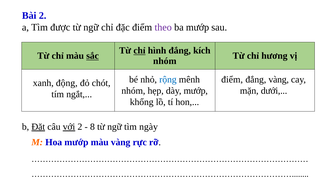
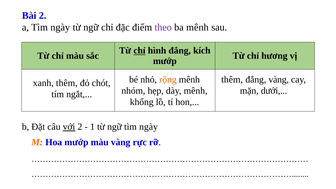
a Tìm được: được -> ngày
ba mướp: mướp -> mênh
sắc underline: present -> none
nhóm at (165, 61): nhóm -> mướp
rộng colour: blue -> orange
điểm at (232, 79): điểm -> thêm
xanh động: động -> thêm
dày mướp: mướp -> mênh
Đặt underline: present -> none
8: 8 -> 1
